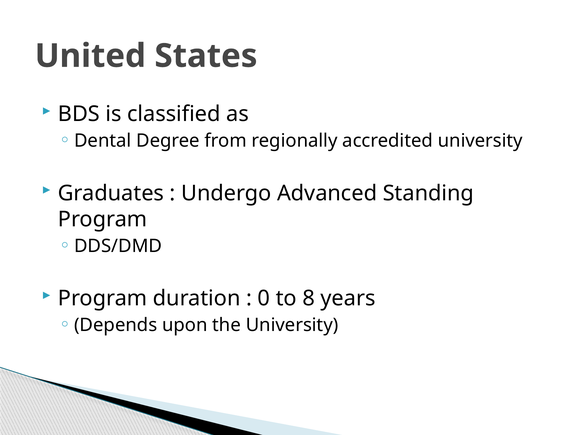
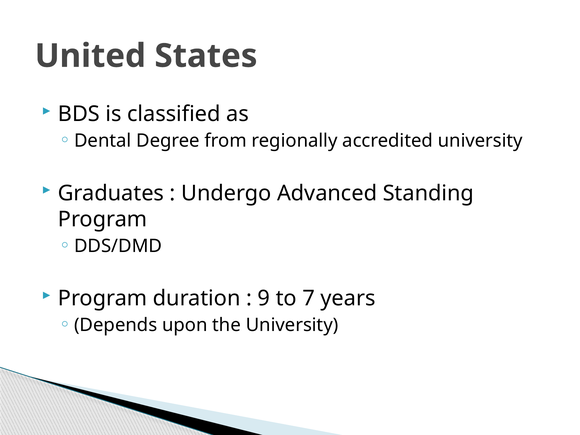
0: 0 -> 9
8: 8 -> 7
